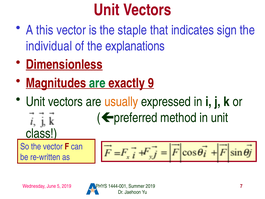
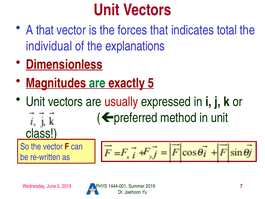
A this: this -> that
staple: staple -> forces
sign: sign -> total
exactly 9: 9 -> 5
usually colour: orange -> red
